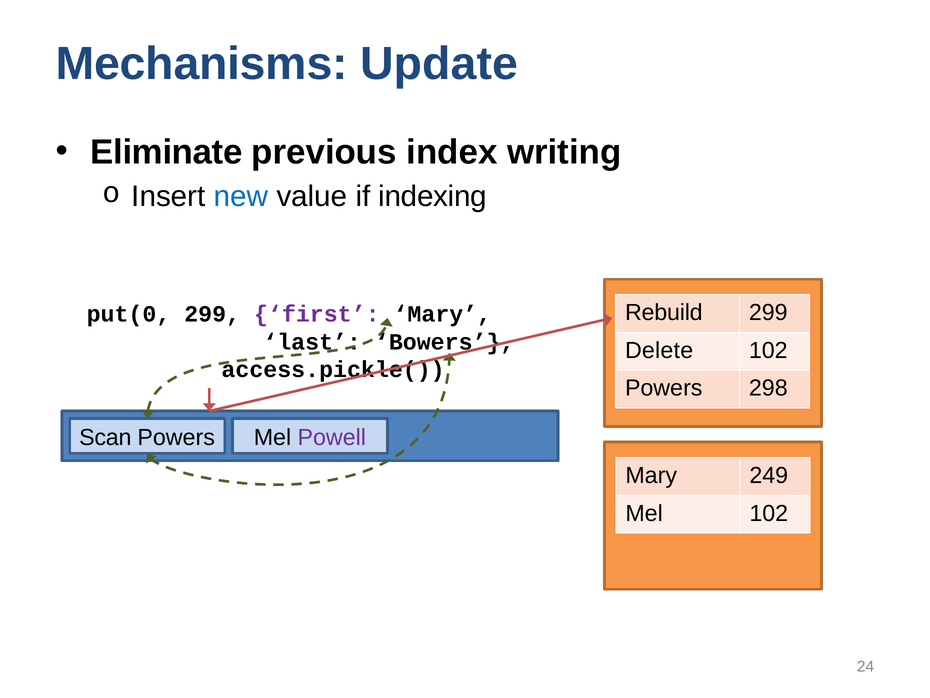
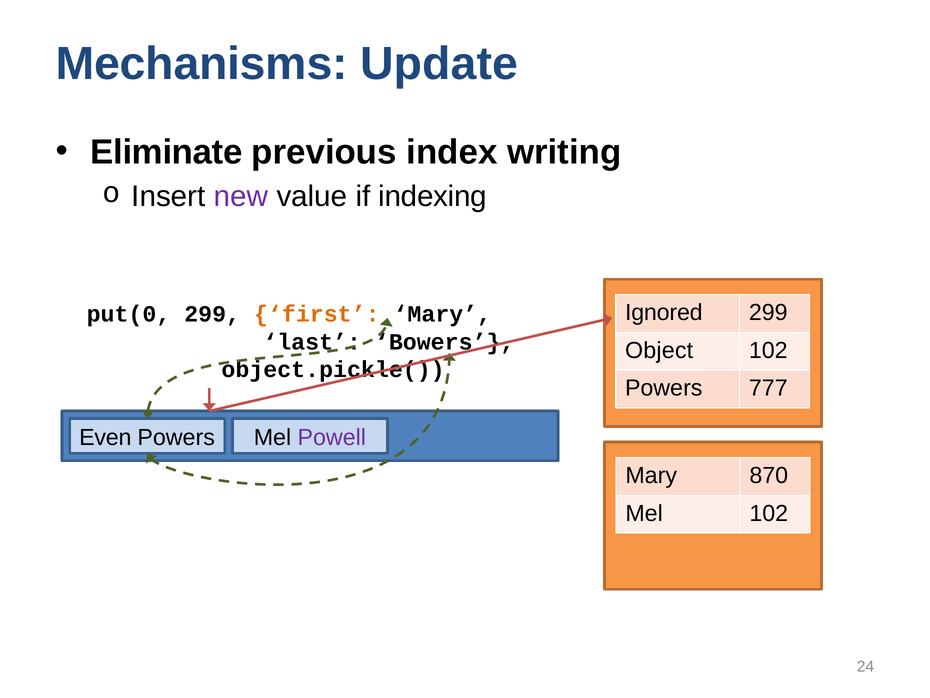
new colour: blue -> purple
Rebuild: Rebuild -> Ignored
first colour: purple -> orange
Delete: Delete -> Object
access.pickle(: access.pickle( -> object.pickle(
298: 298 -> 777
Scan: Scan -> Even
249: 249 -> 870
